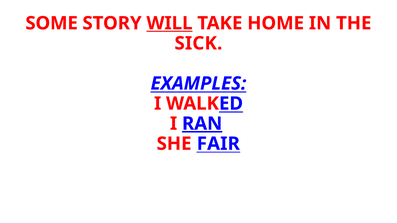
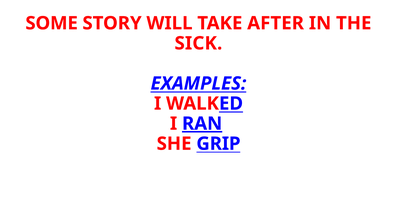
WILL underline: present -> none
HOME: HOME -> AFTER
FAIR: FAIR -> GRIP
